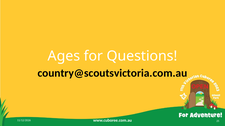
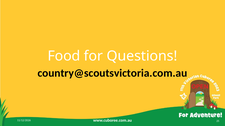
Ages: Ages -> Food
